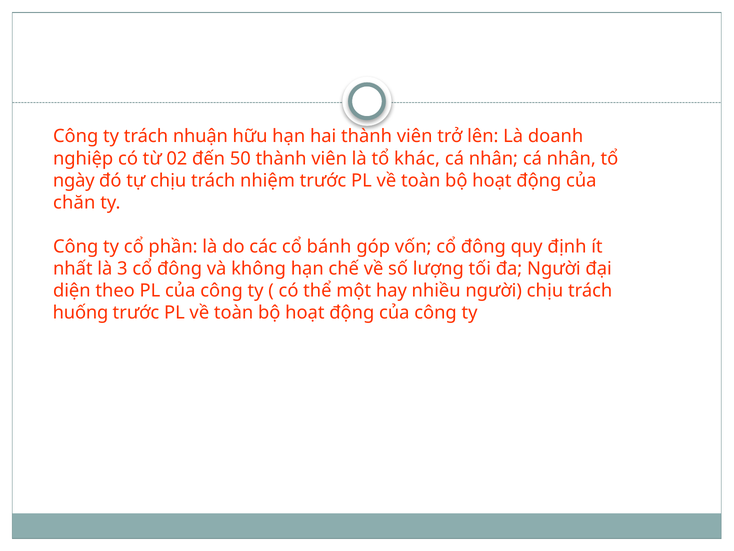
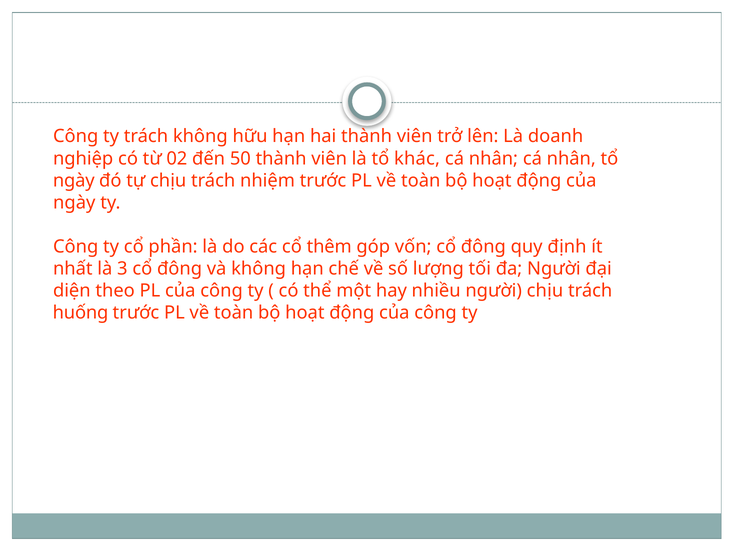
trách nhuận: nhuận -> không
chăn at (74, 202): chăn -> ngày
bánh: bánh -> thêm
